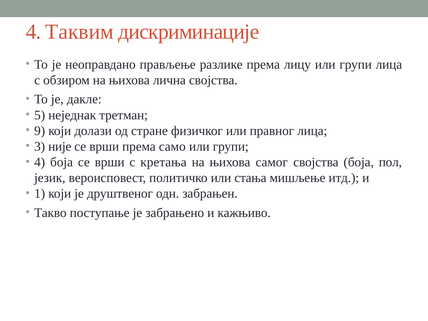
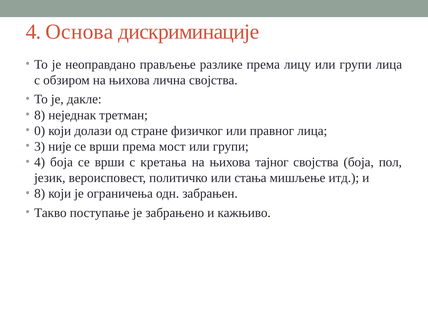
Таквим: Таквим -> Основа
5 at (40, 115): 5 -> 8
9: 9 -> 0
само: само -> мост
самог: самог -> тајног
1 at (40, 193): 1 -> 8
друштвеног: друштвеног -> ограничења
